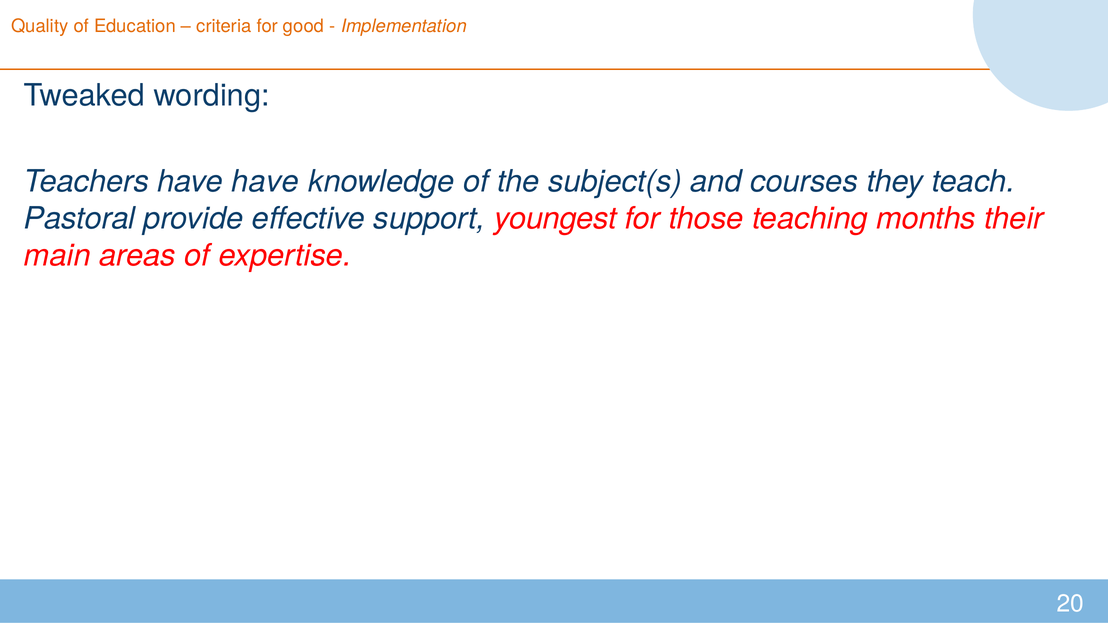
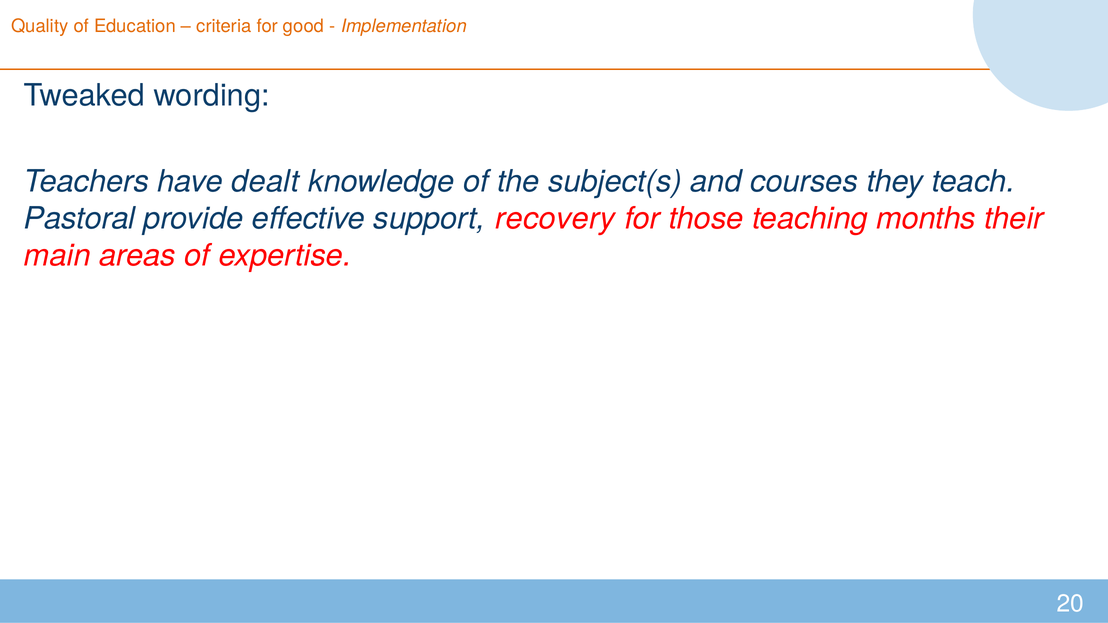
have have: have -> dealt
youngest: youngest -> recovery
